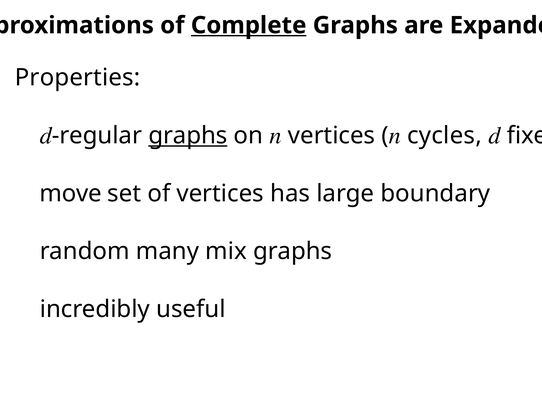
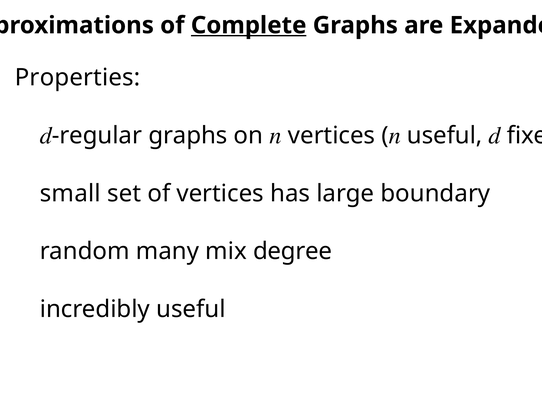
graphs at (188, 135) underline: present -> none
n cycles: cycles -> useful
move: move -> small
mix graphs: graphs -> degree
